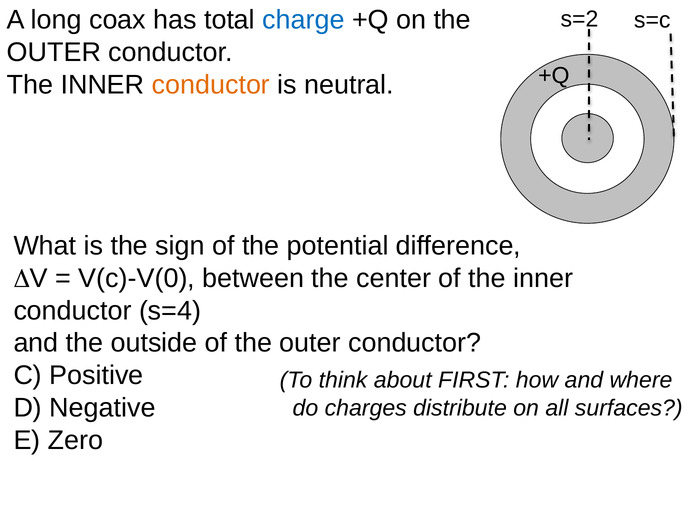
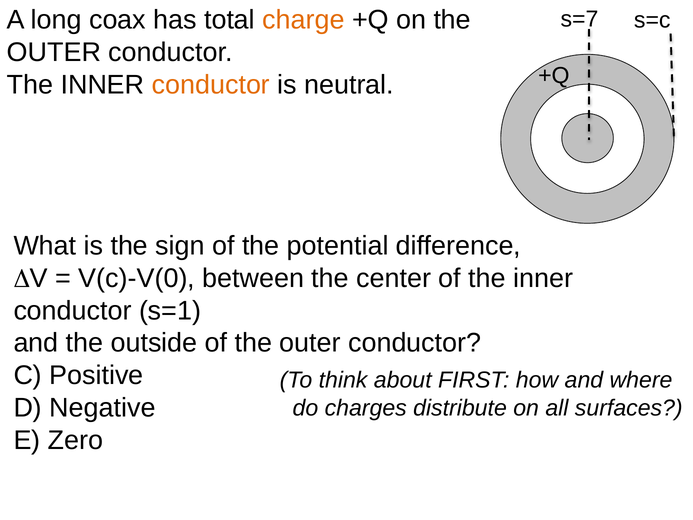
charge colour: blue -> orange
s=2: s=2 -> s=7
s=4: s=4 -> s=1
